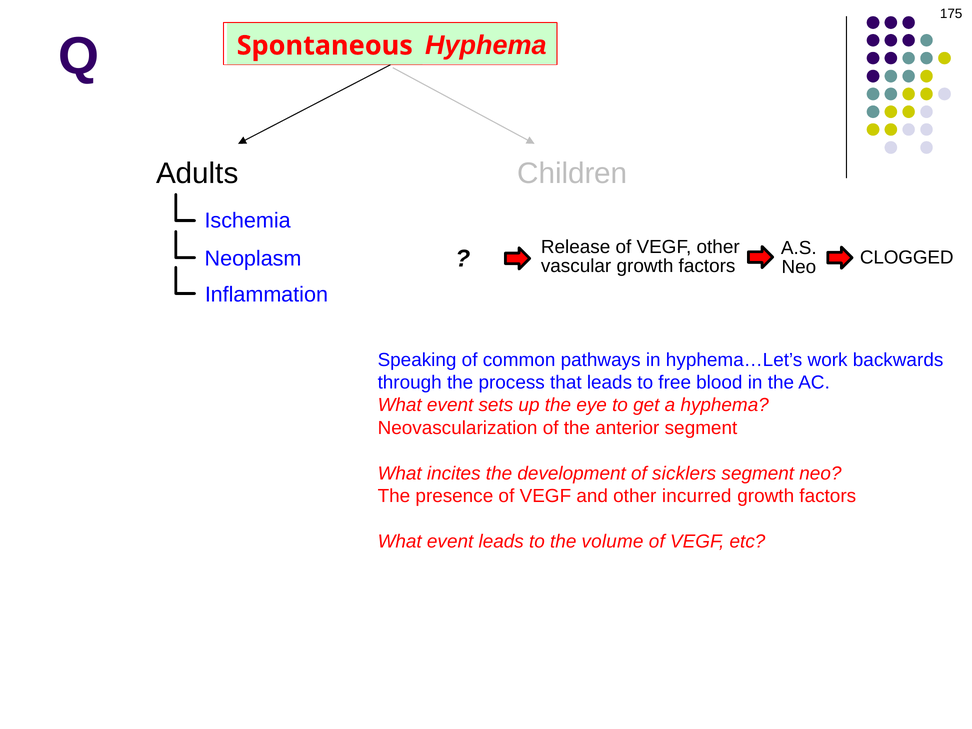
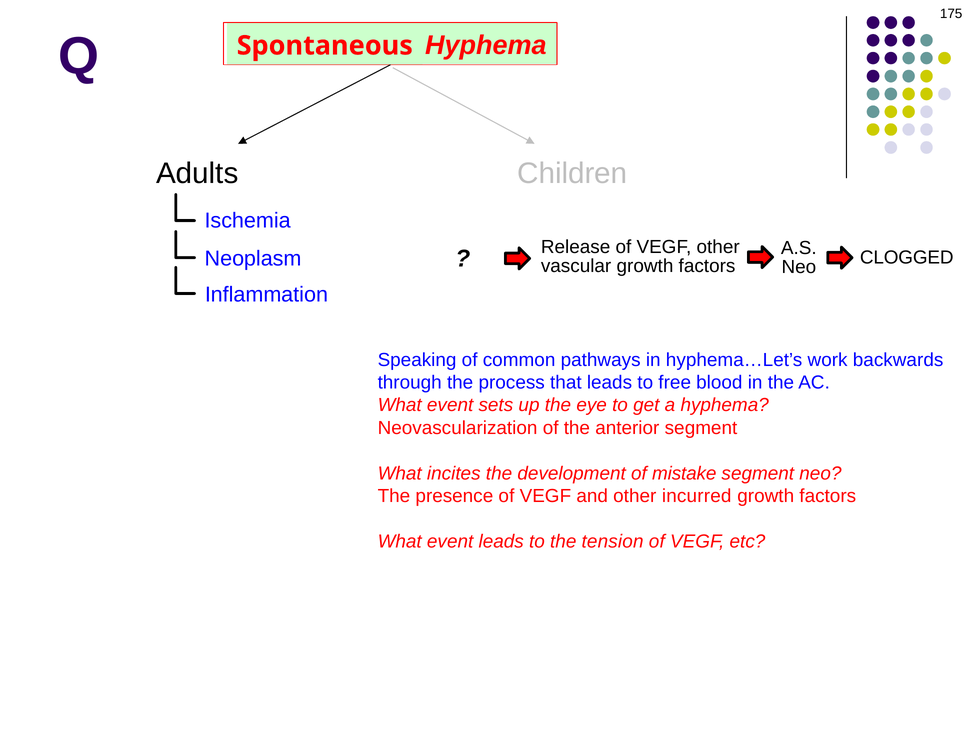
sicklers: sicklers -> mistake
volume: volume -> tension
